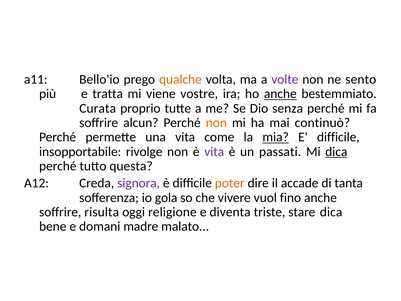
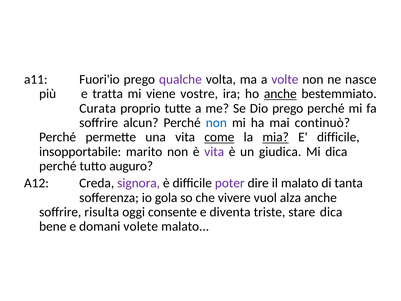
Bello'io: Bello'io -> Fuori'io
qualche colour: orange -> purple
sento: sento -> nasce
Dio senza: senza -> prego
non at (216, 123) colour: orange -> blue
come underline: none -> present
rivolge: rivolge -> marito
passati: passati -> giudica
dica at (336, 151) underline: present -> none
questa: questa -> auguro
poter colour: orange -> purple
il accade: accade -> malato
fino: fino -> alza
religione: religione -> consente
madre: madre -> volete
